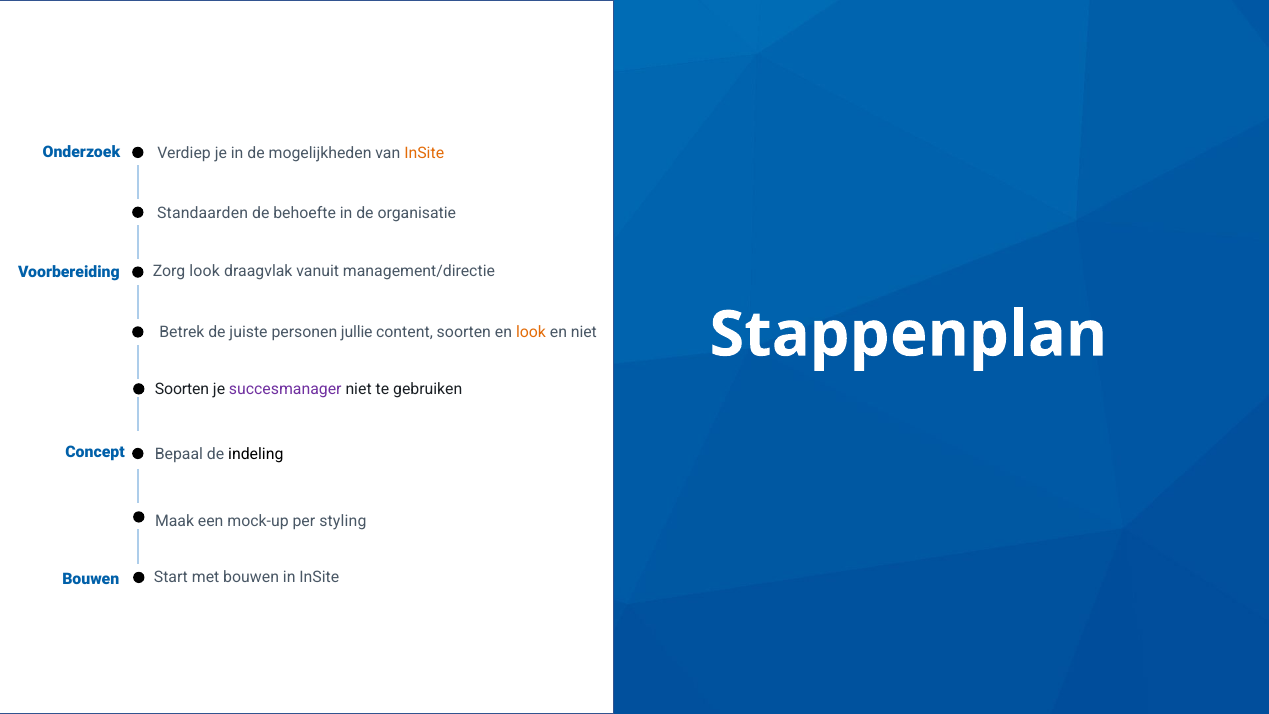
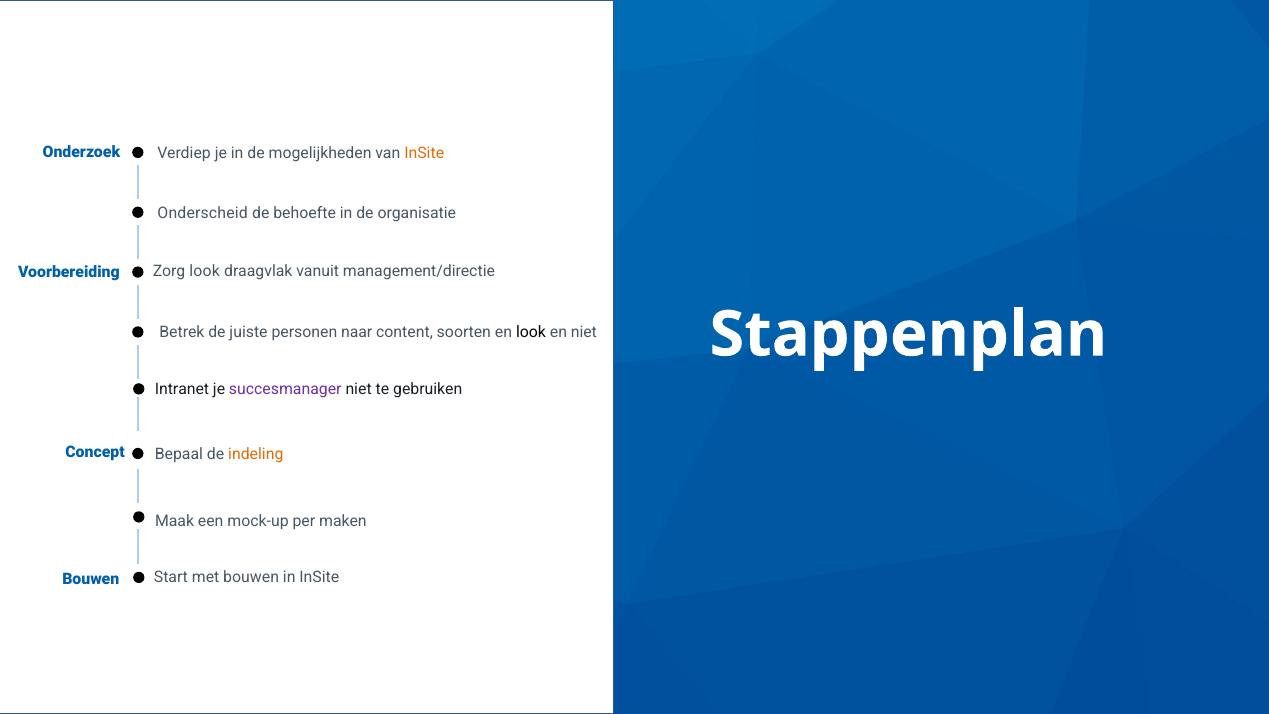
Standaarden: Standaarden -> Onderscheid
jullie: jullie -> naar
look at (531, 332) colour: orange -> black
Soorten at (182, 389): Soorten -> Intranet
indeling colour: black -> orange
styling: styling -> maken
